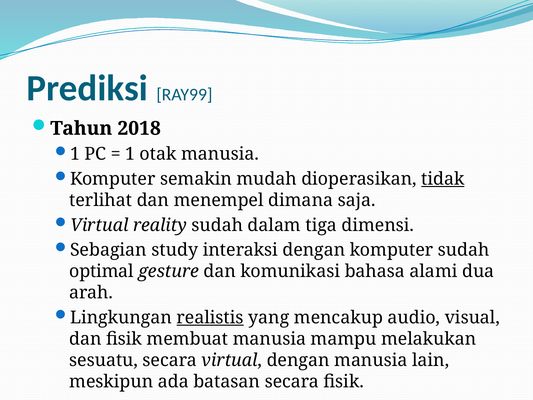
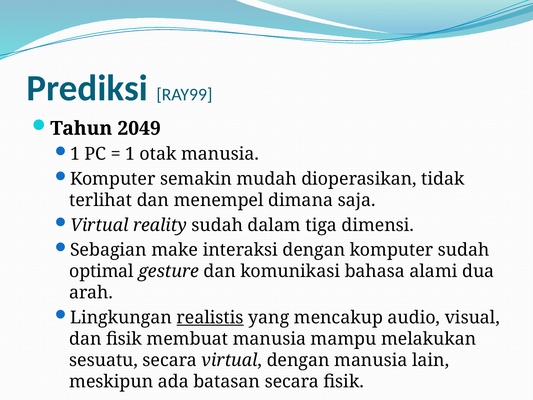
2018: 2018 -> 2049
tidak underline: present -> none
study: study -> make
